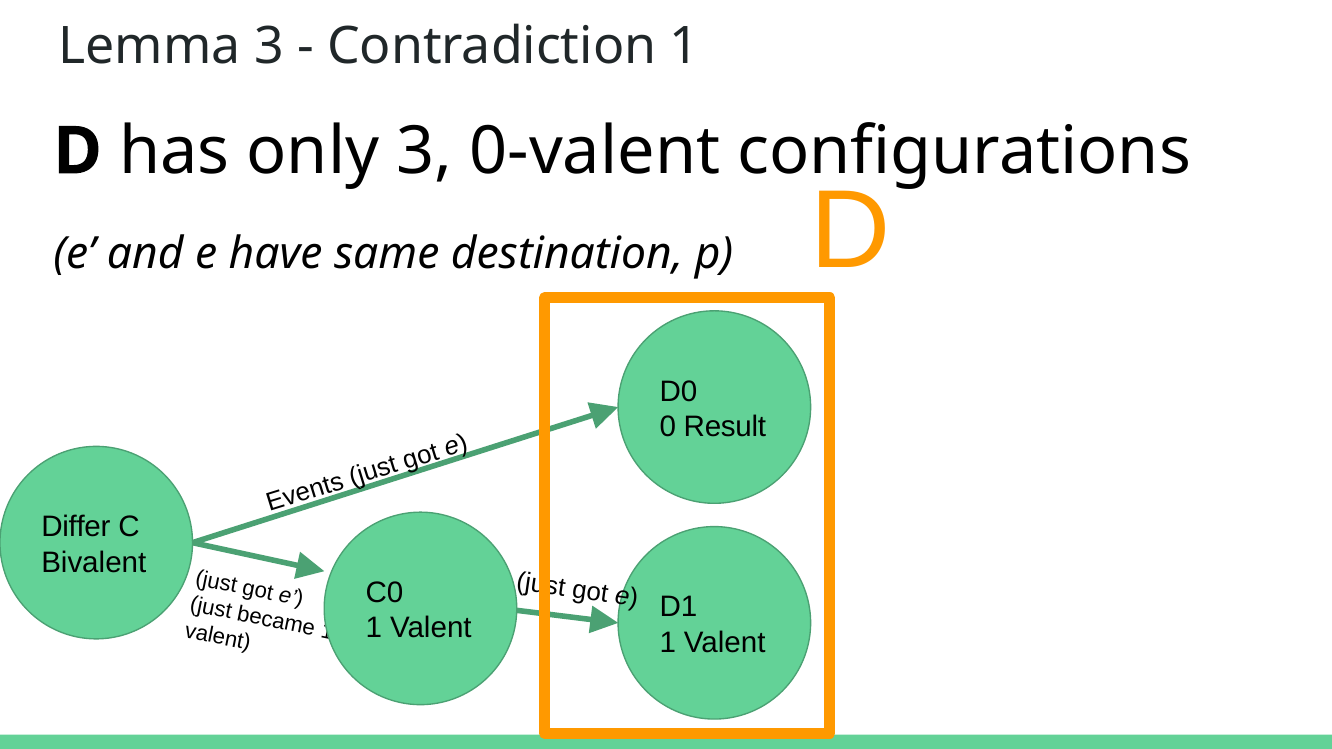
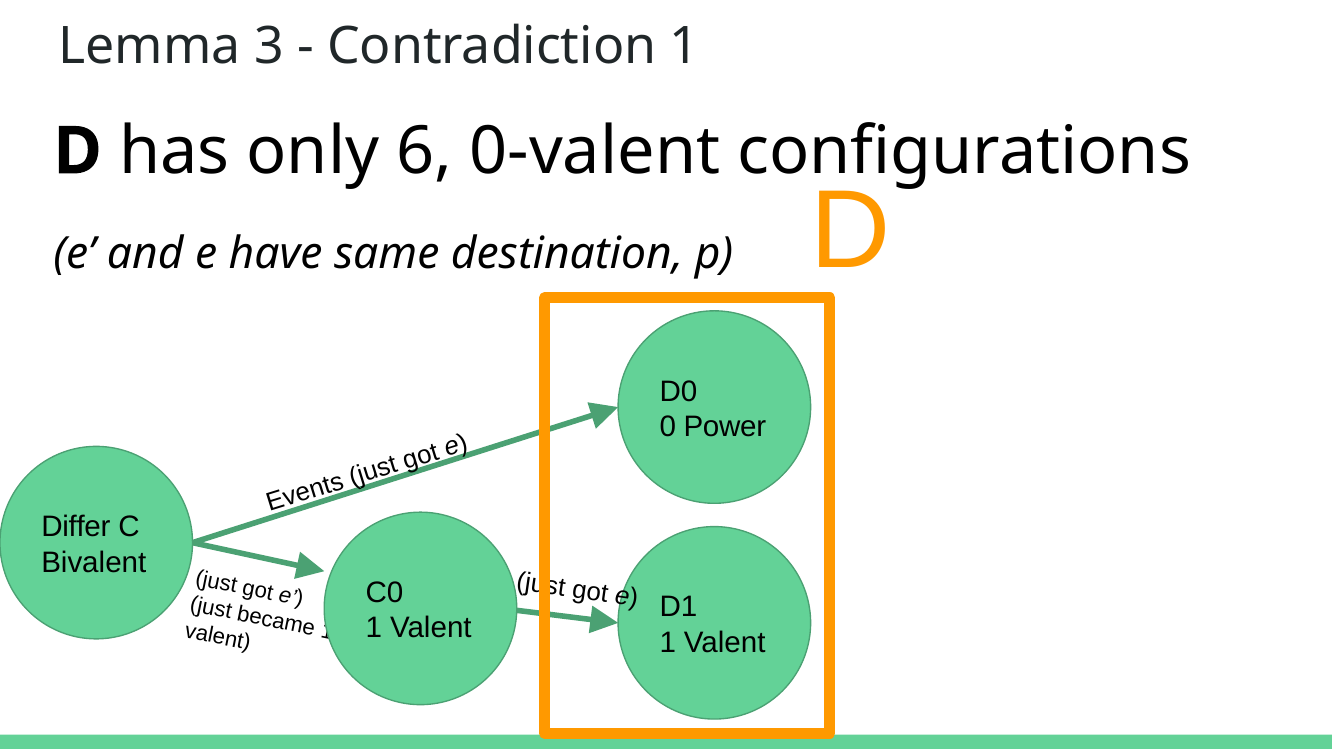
only 3: 3 -> 6
Result: Result -> Power
